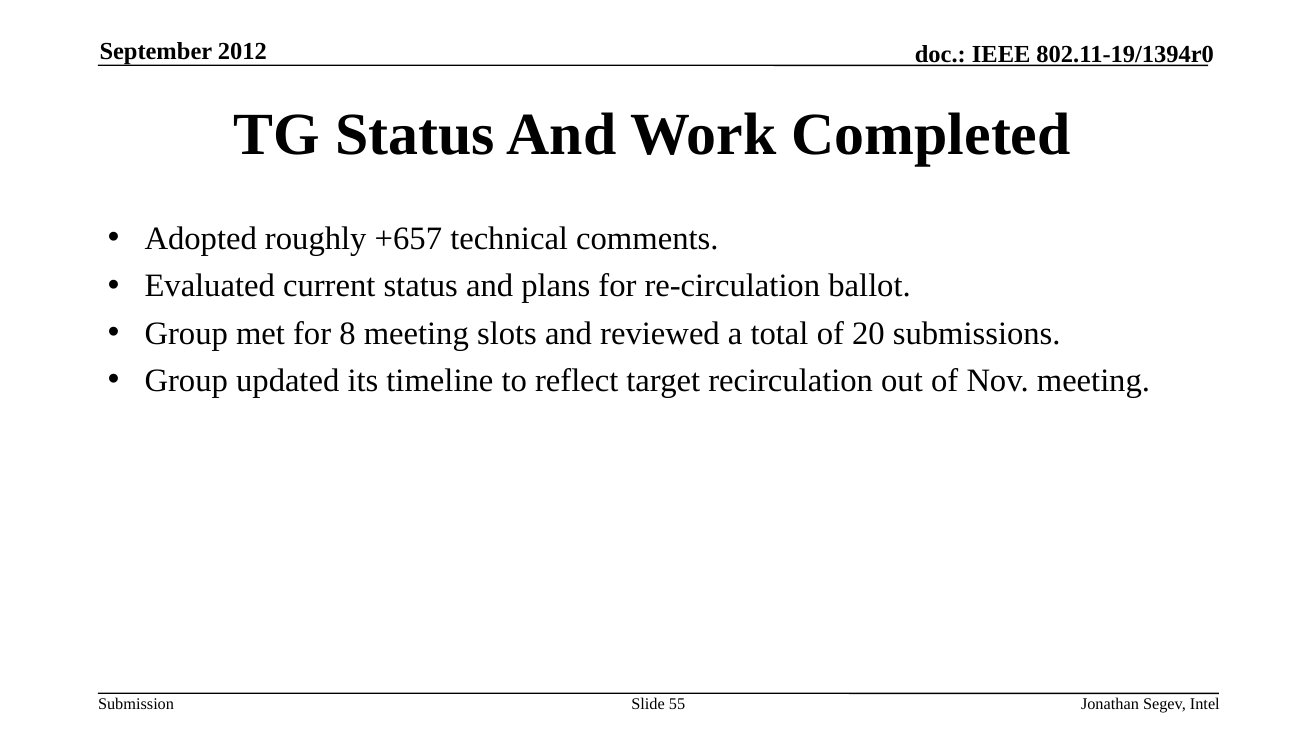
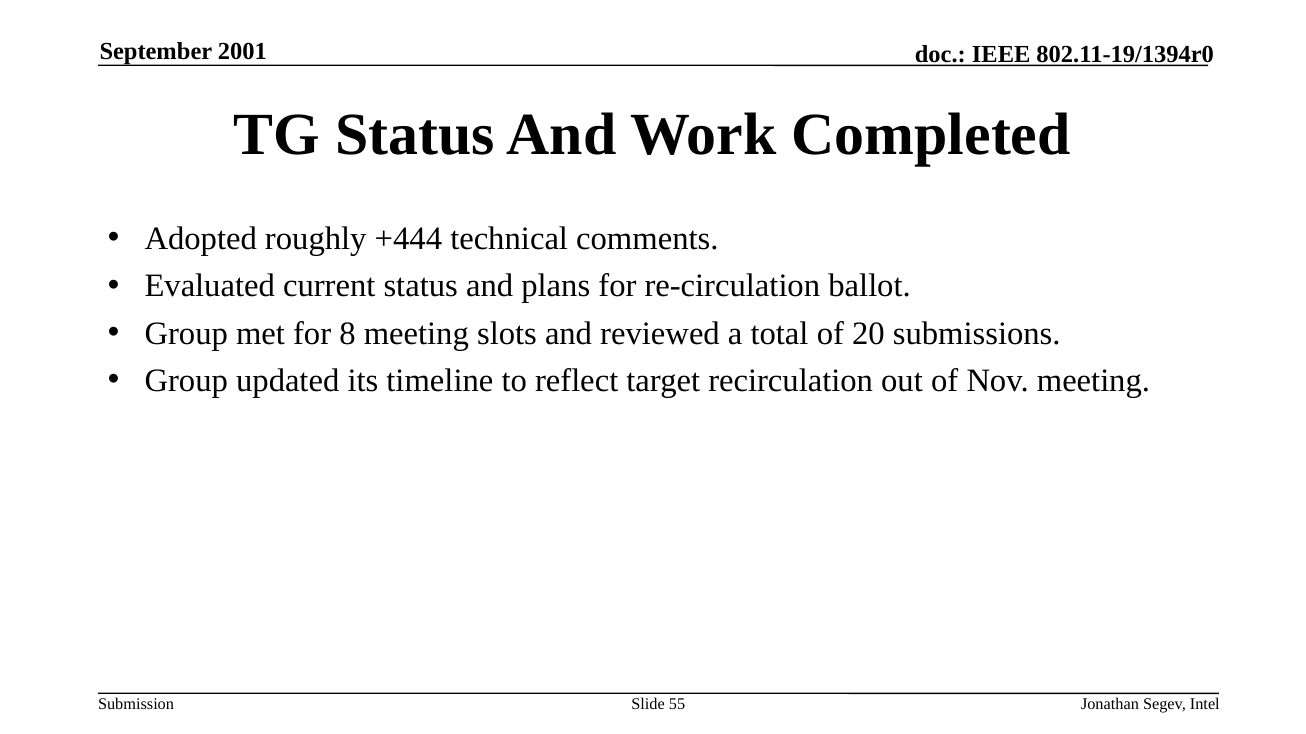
2012: 2012 -> 2001
+657: +657 -> +444
